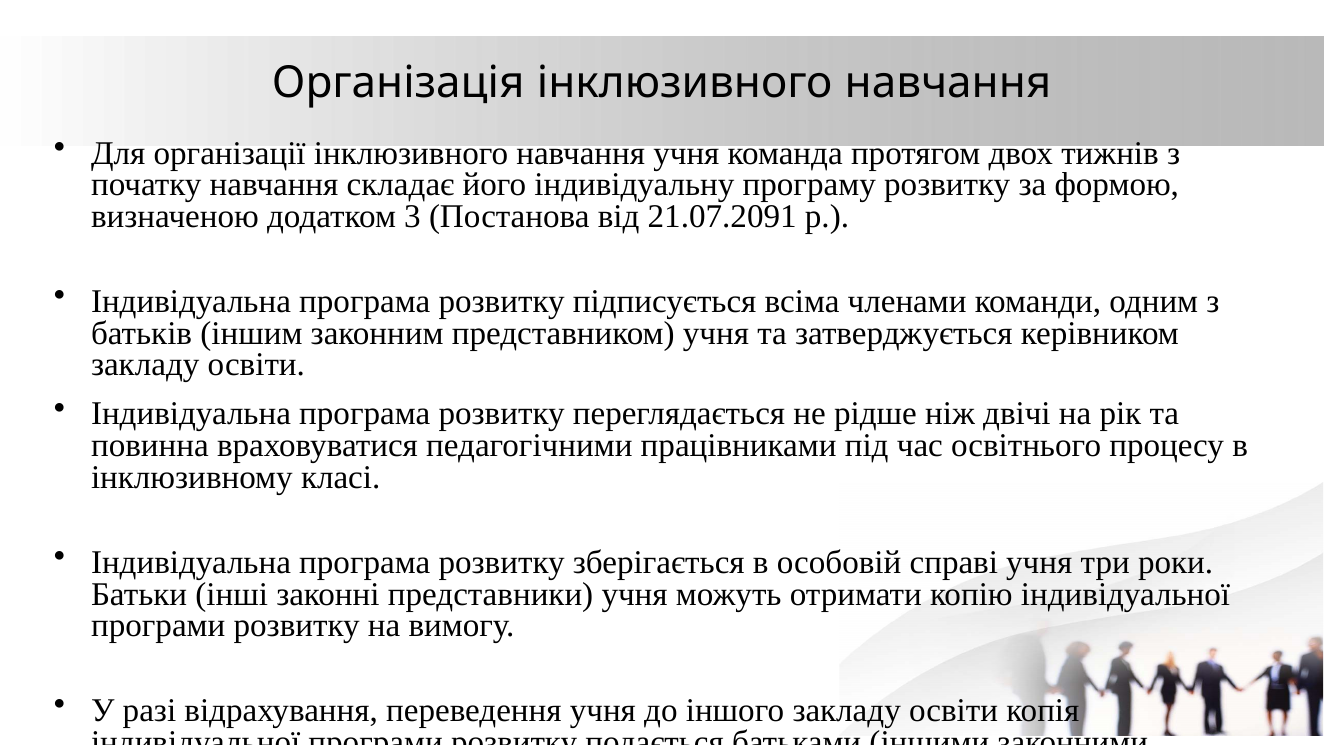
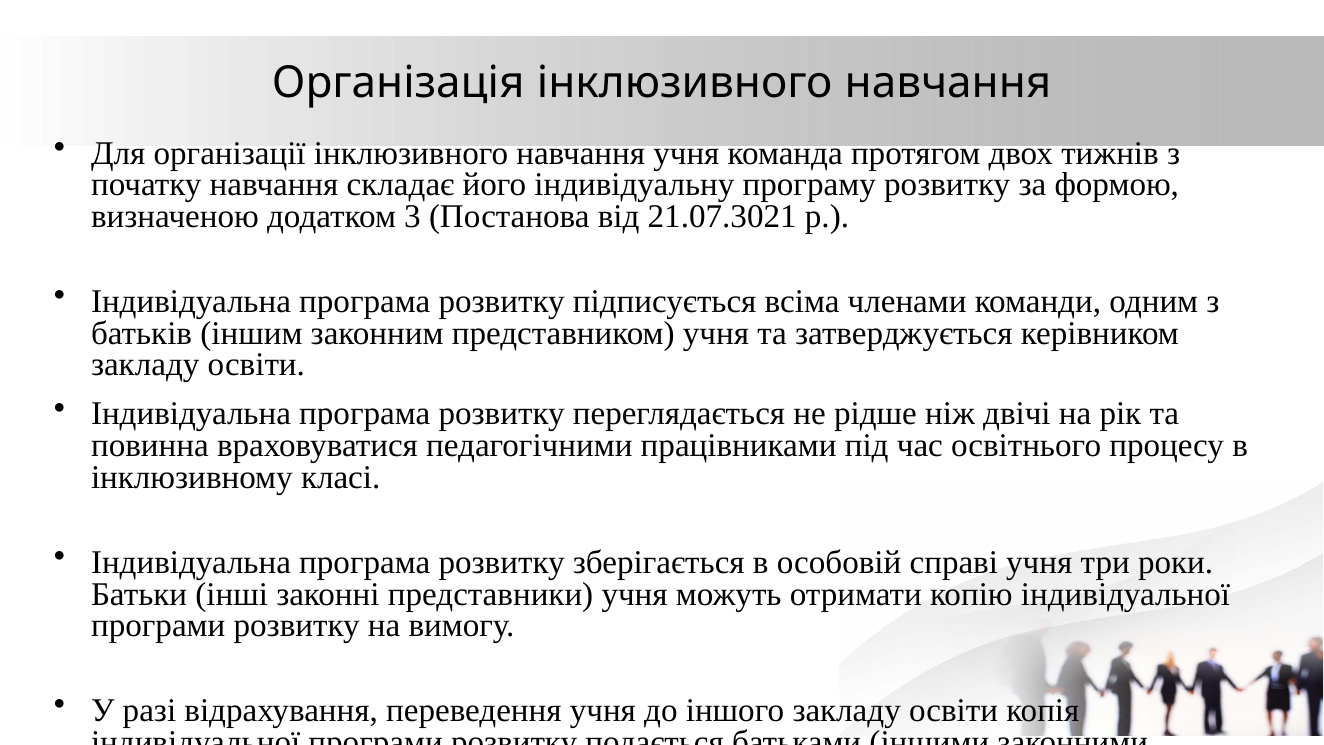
21.07.2091: 21.07.2091 -> 21.07.3021
